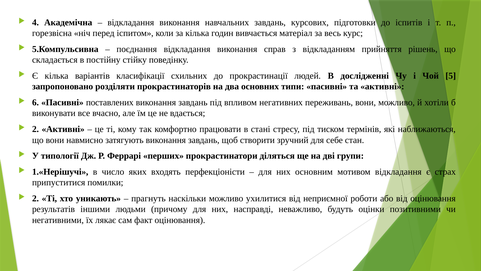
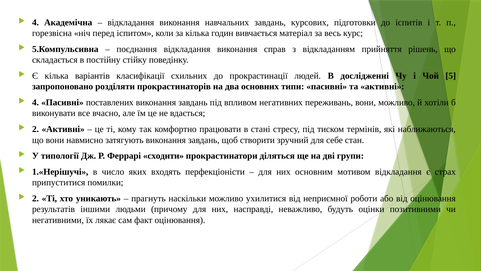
6 at (35, 102): 6 -> 4
перших: перших -> сходити
